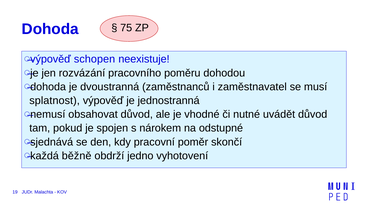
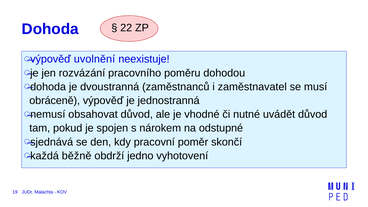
75: 75 -> 22
schopen: schopen -> uvolnění
splatnost: splatnost -> obráceně
